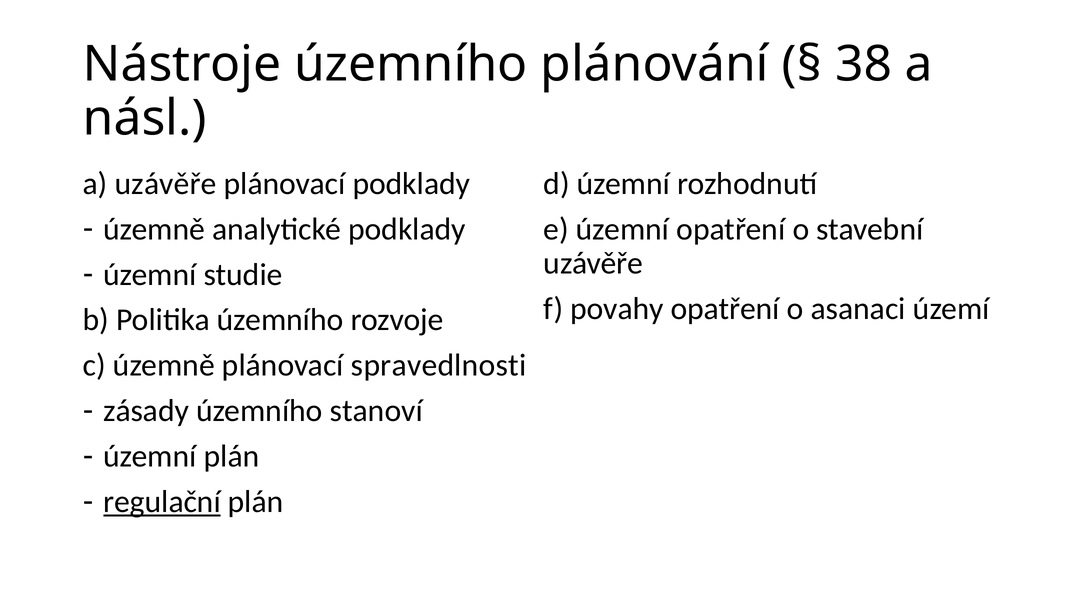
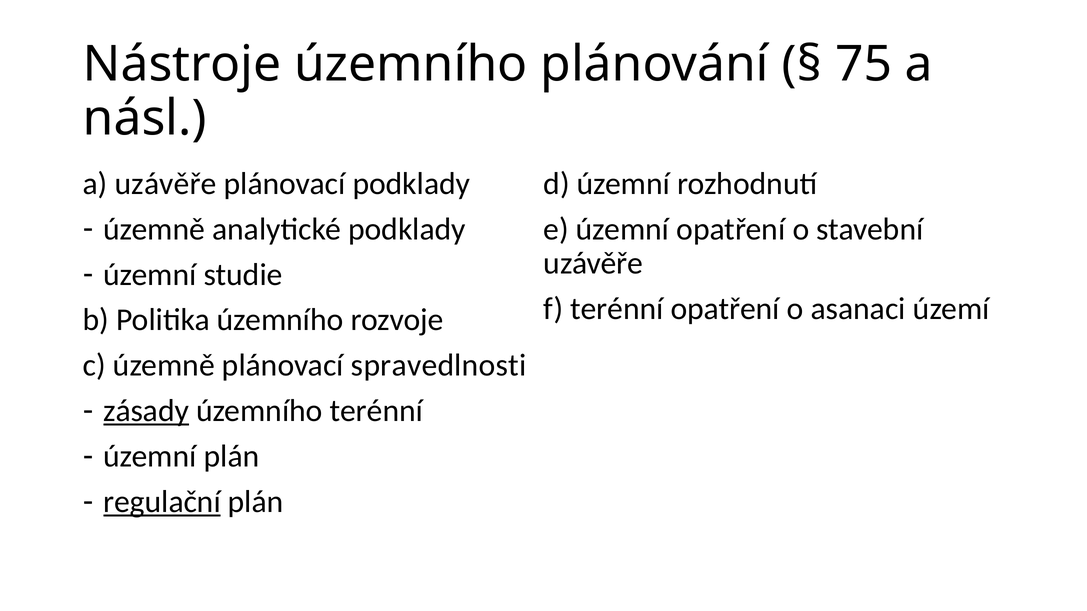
38: 38 -> 75
f povahy: povahy -> terénní
zásady underline: none -> present
územního stanoví: stanoví -> terénní
